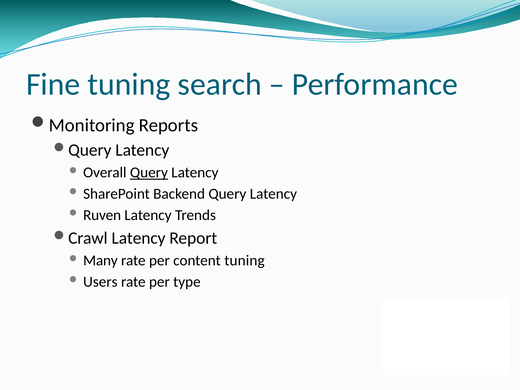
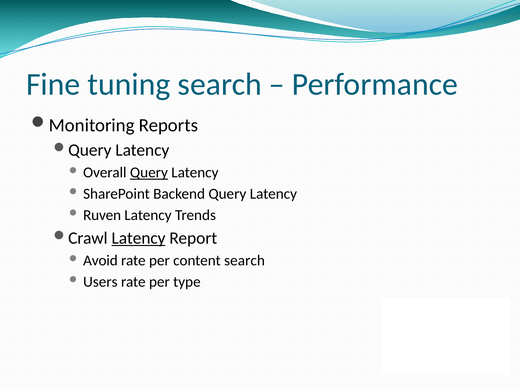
Latency at (139, 238) underline: none -> present
Many: Many -> Avoid
content tuning: tuning -> search
